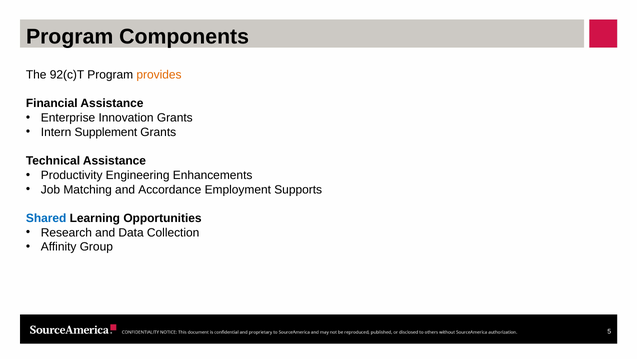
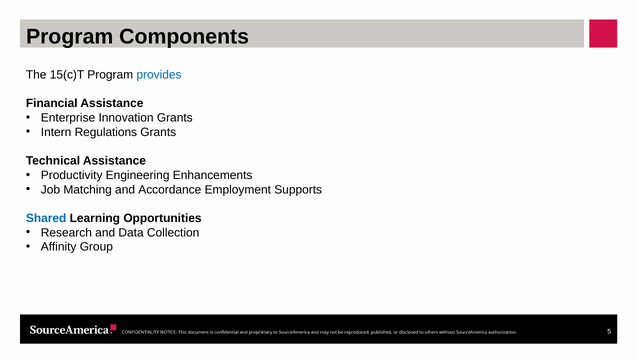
92(c)T: 92(c)T -> 15(c)T
provides colour: orange -> blue
Supplement: Supplement -> Regulations
